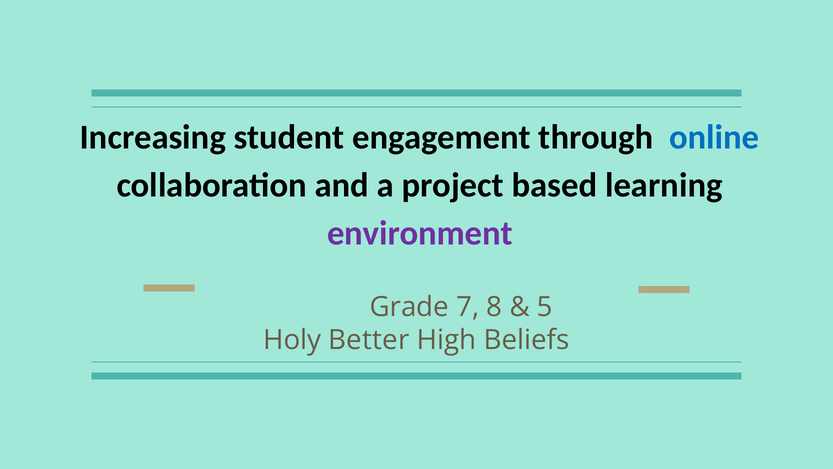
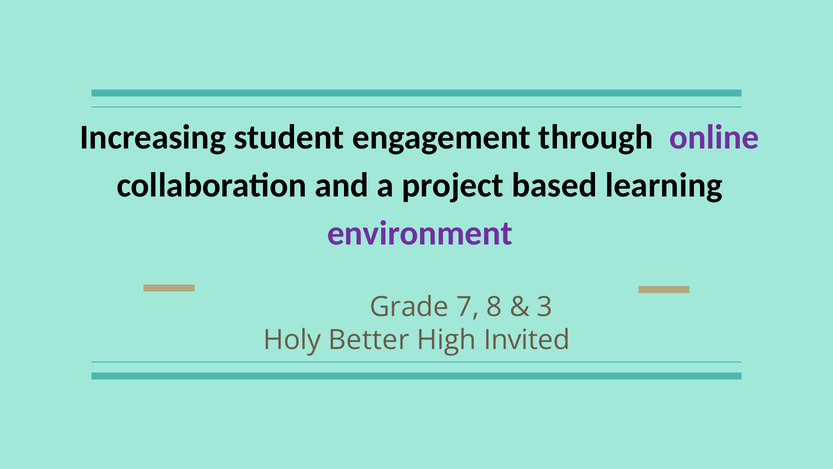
online colour: blue -> purple
5: 5 -> 3
Beliefs: Beliefs -> Invited
